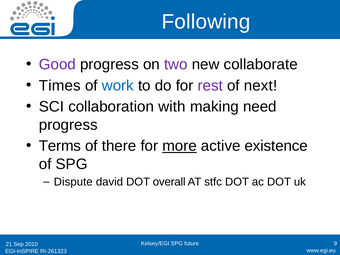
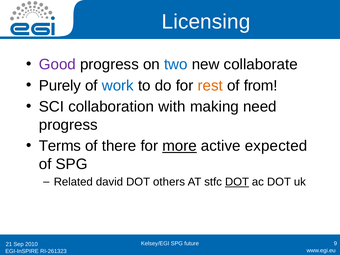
Following: Following -> Licensing
two colour: purple -> blue
Times: Times -> Purely
rest colour: purple -> orange
next: next -> from
existence: existence -> expected
Dispute: Dispute -> Related
overall: overall -> others
DOT at (237, 182) underline: none -> present
